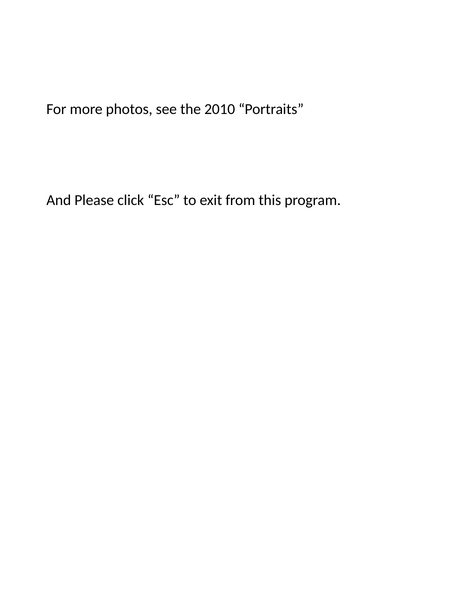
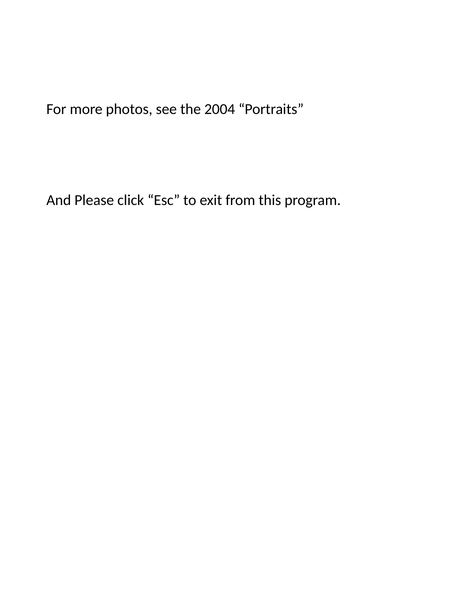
2010: 2010 -> 2004
